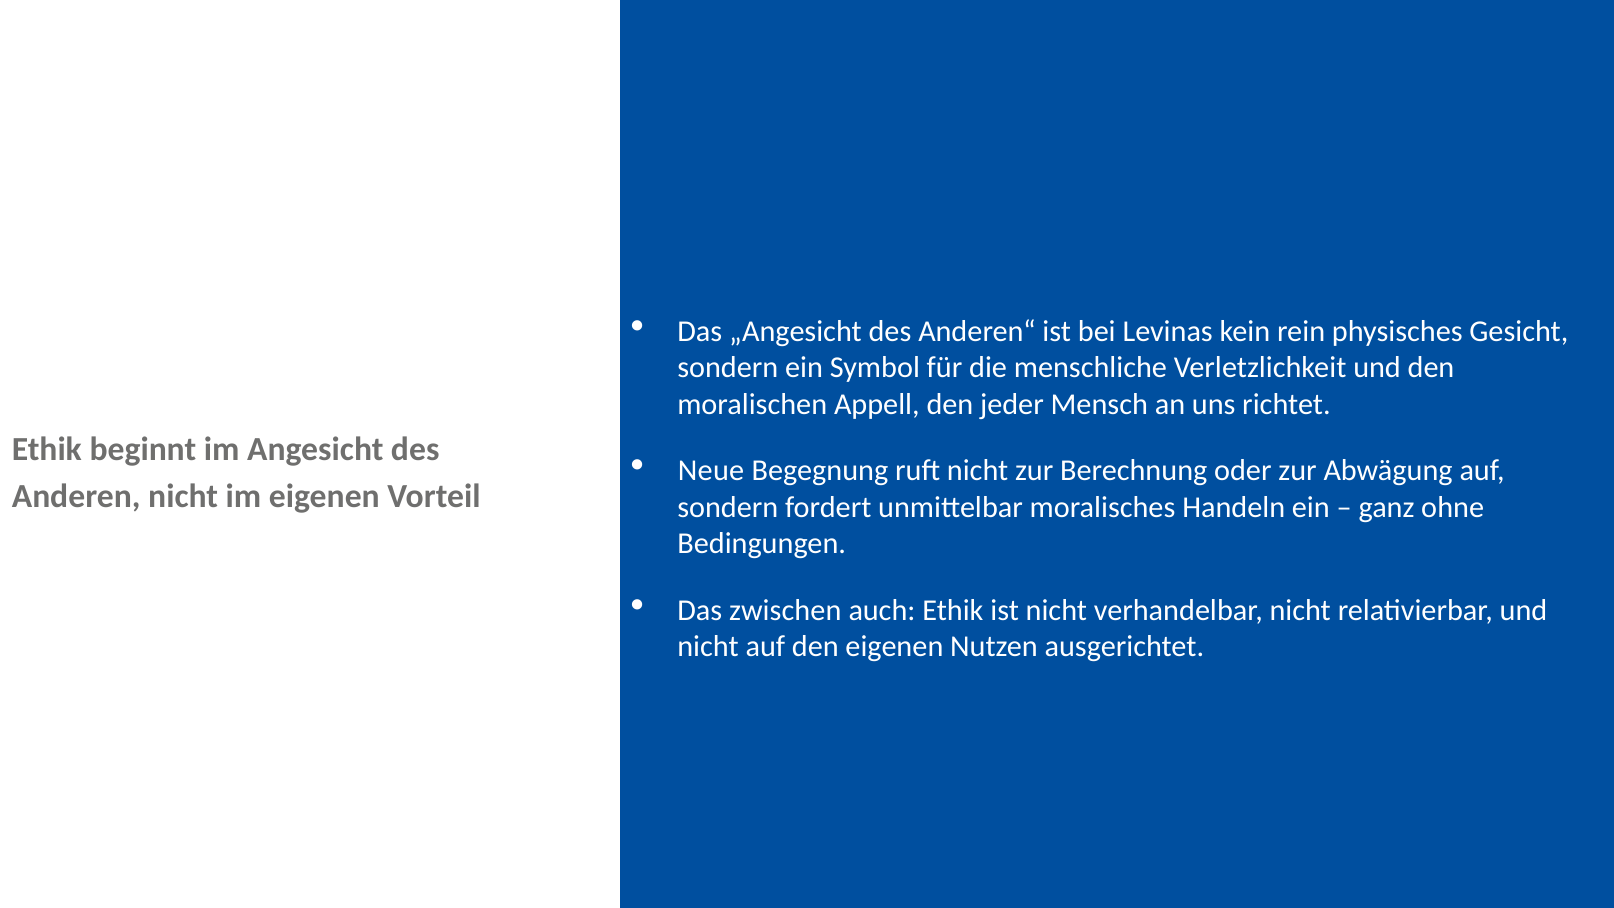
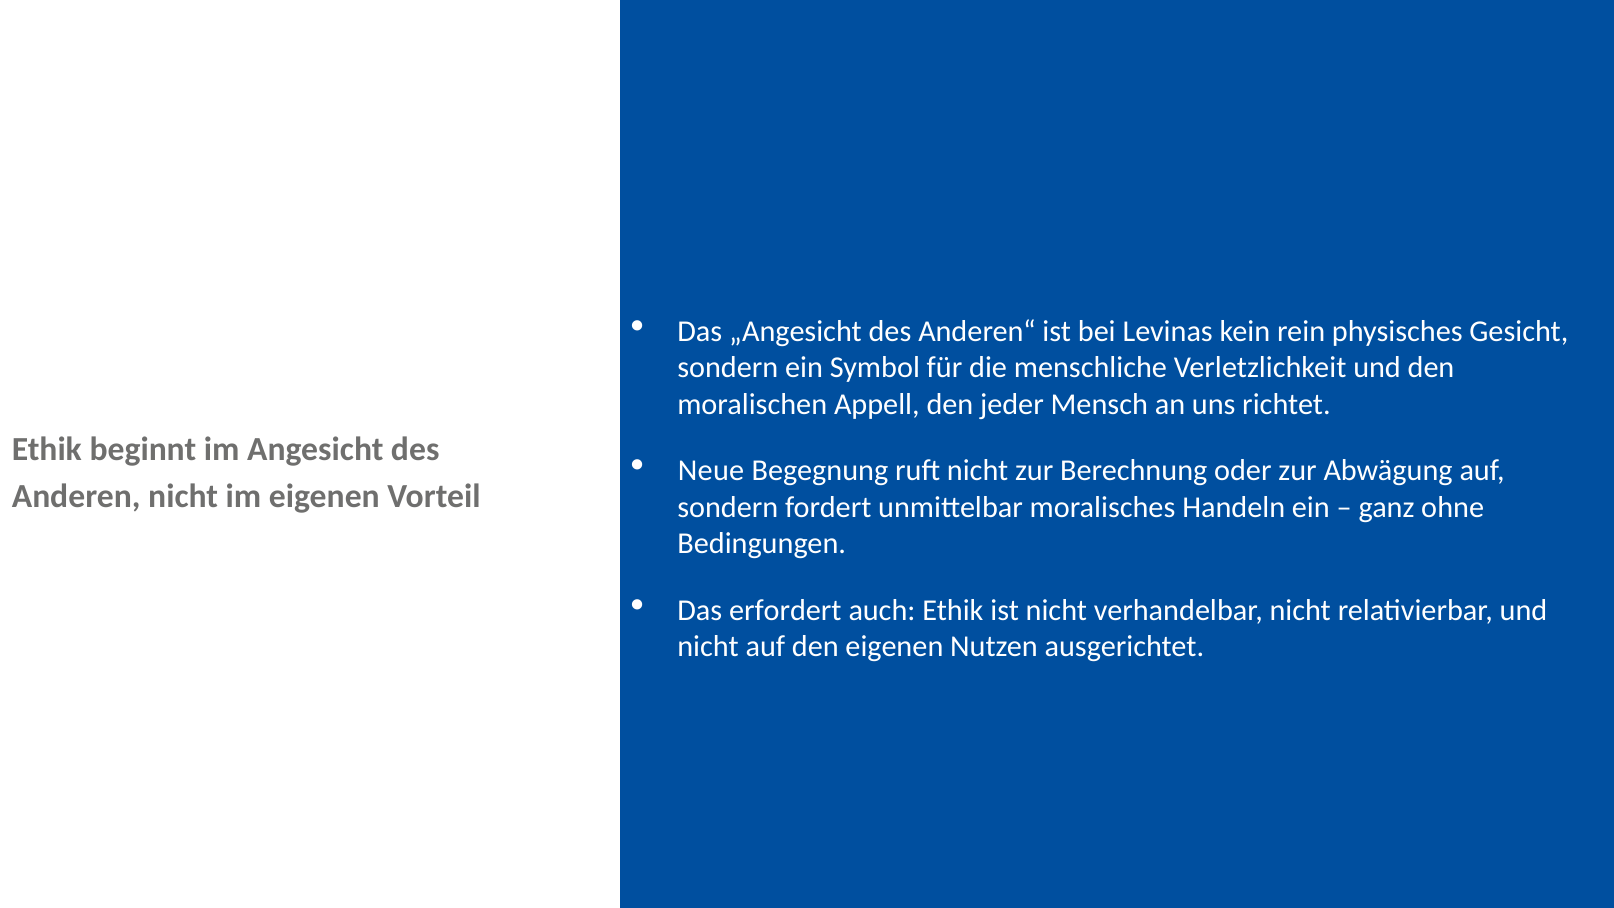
zwischen: zwischen -> erfordert
